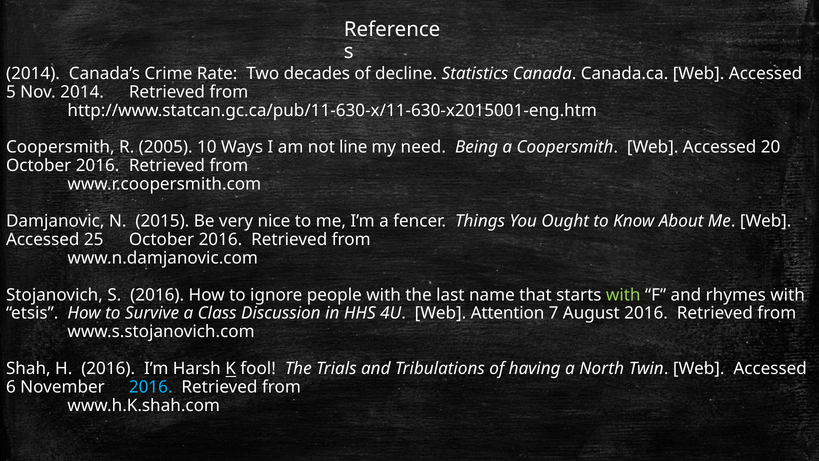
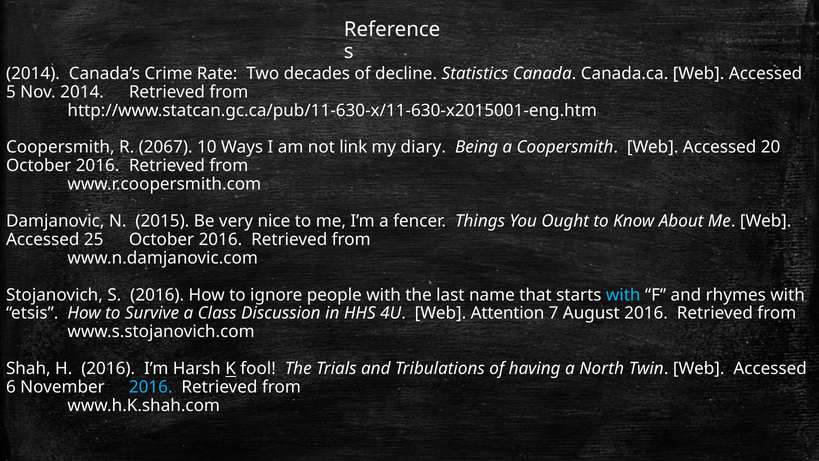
2005: 2005 -> 2067
line: line -> link
need: need -> diary
with at (623, 295) colour: light green -> light blue
